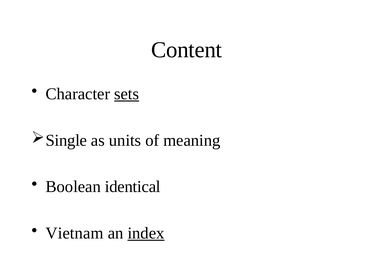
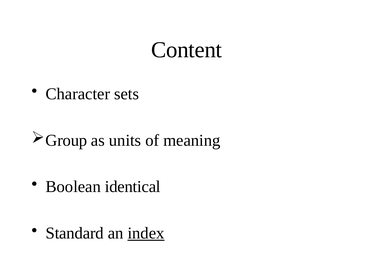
sets underline: present -> none
Single: Single -> Group
Vietnam: Vietnam -> Standard
